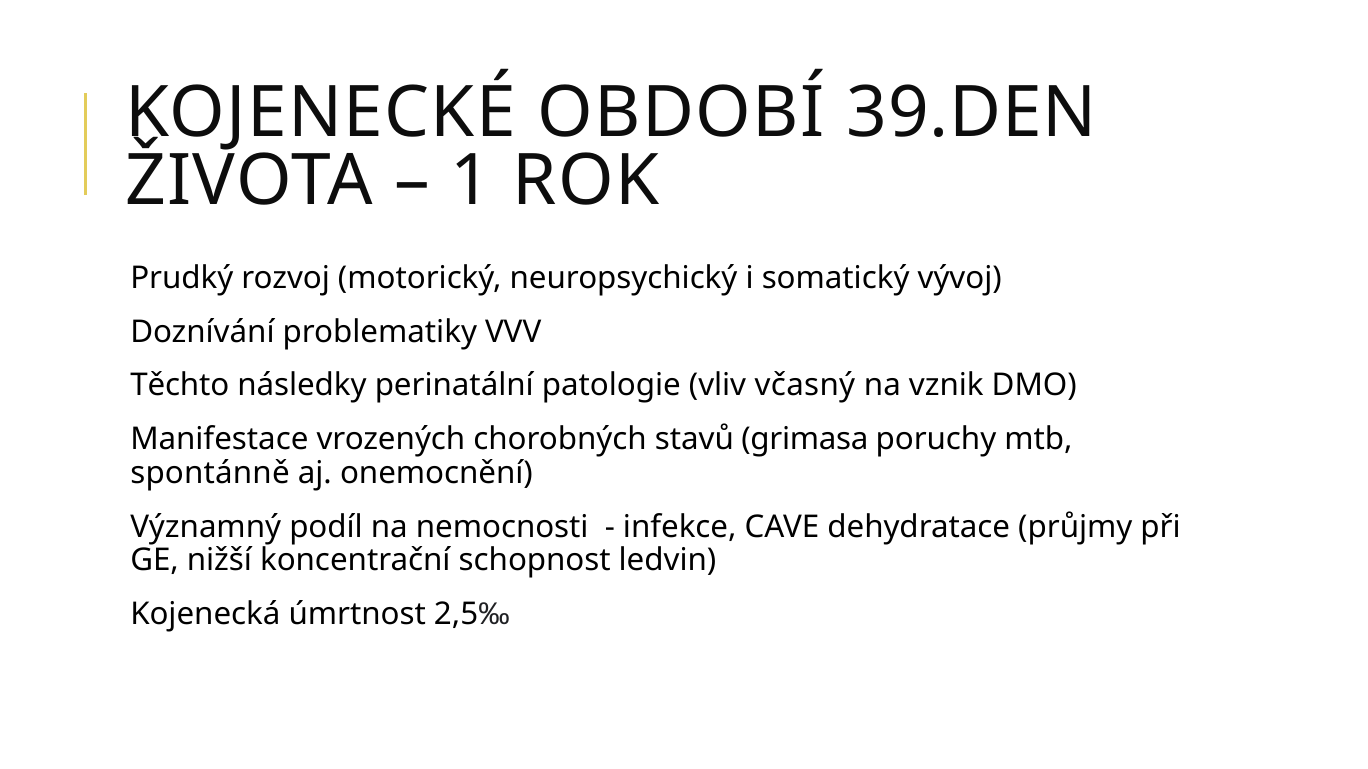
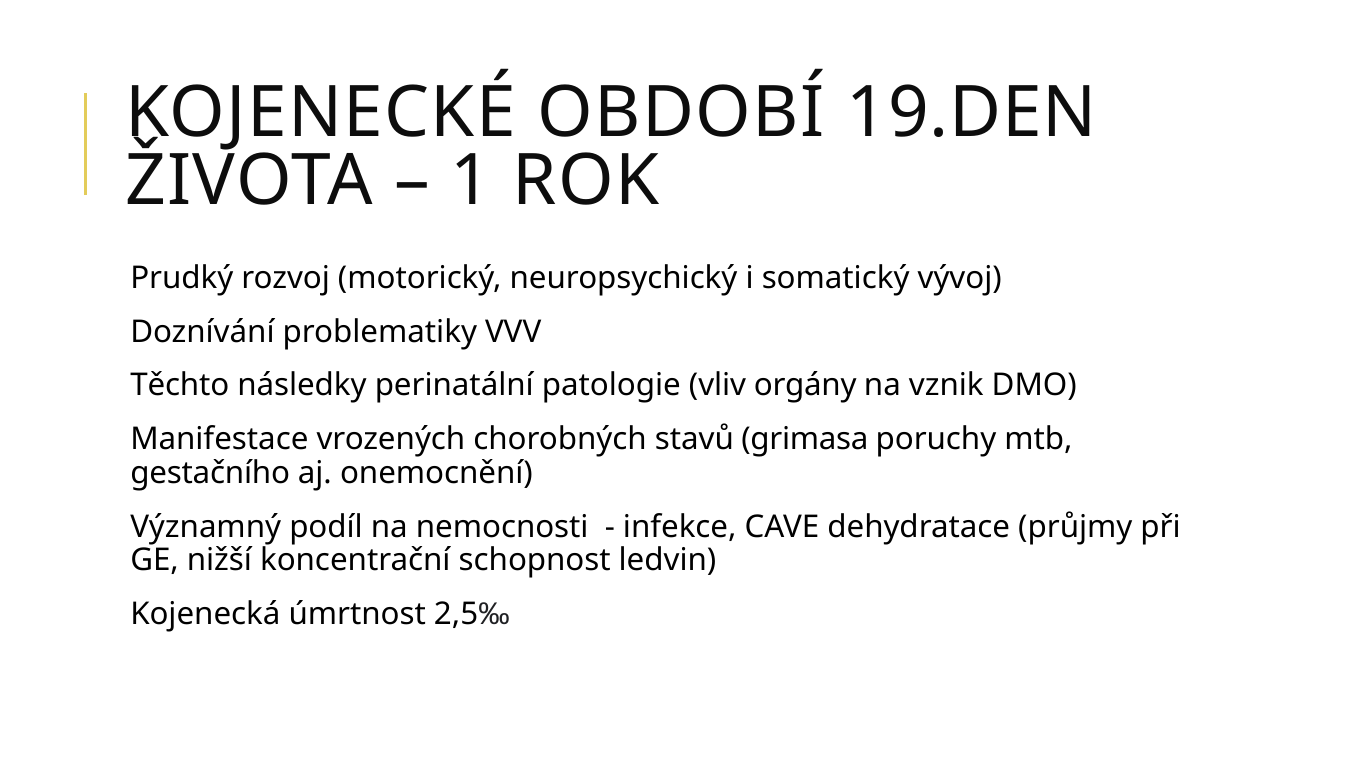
39.DEN: 39.DEN -> 19.DEN
včasný: včasný -> orgány
spontánně: spontánně -> gestačního
